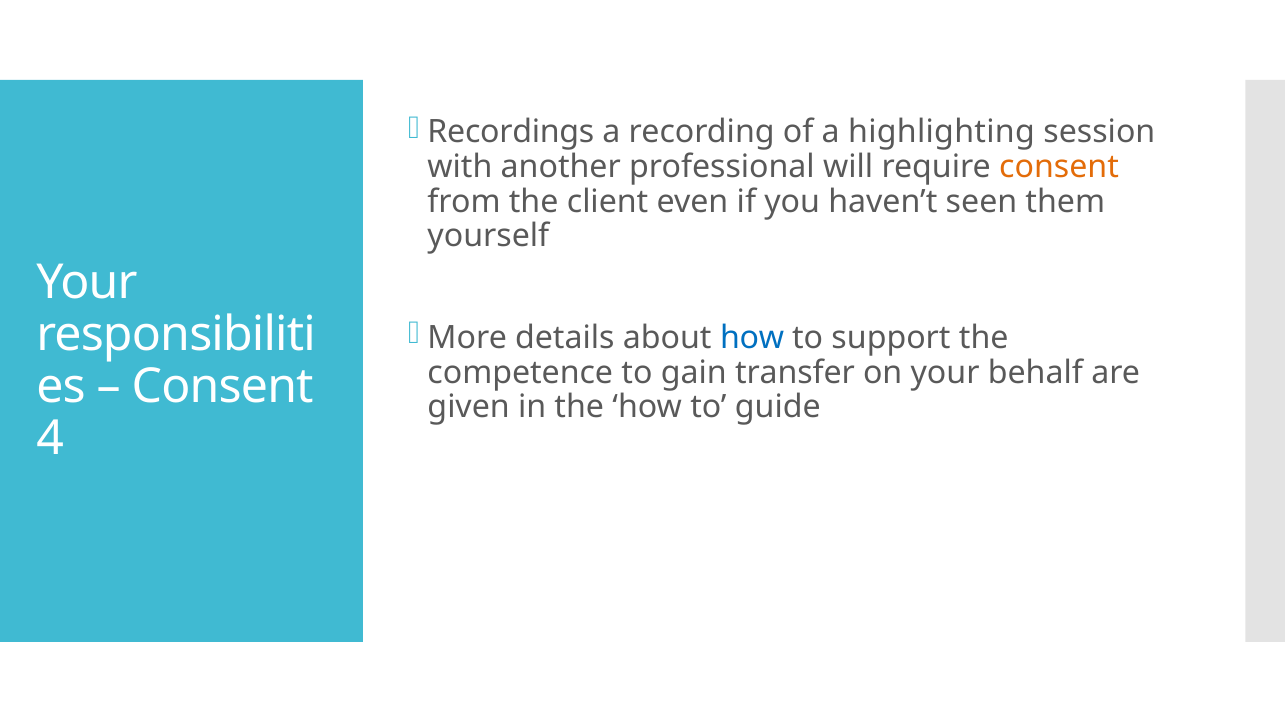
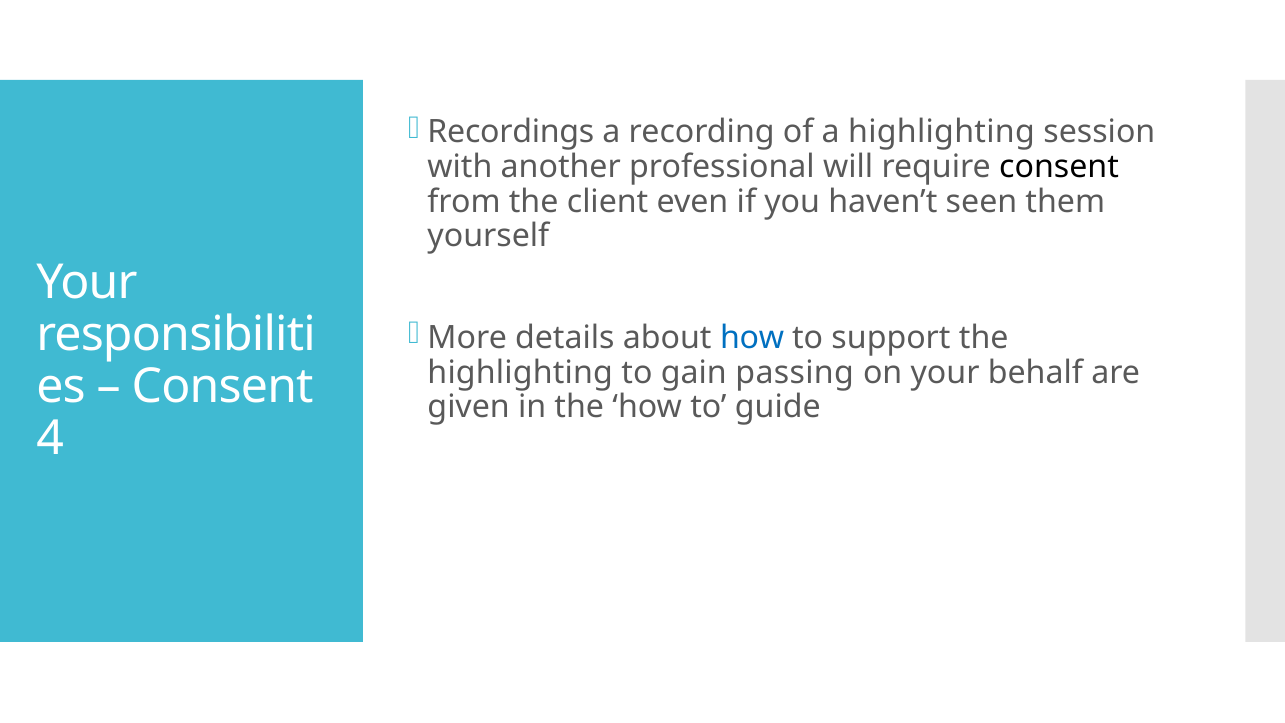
consent at (1059, 167) colour: orange -> black
competence at (520, 372): competence -> highlighting
transfer: transfer -> passing
